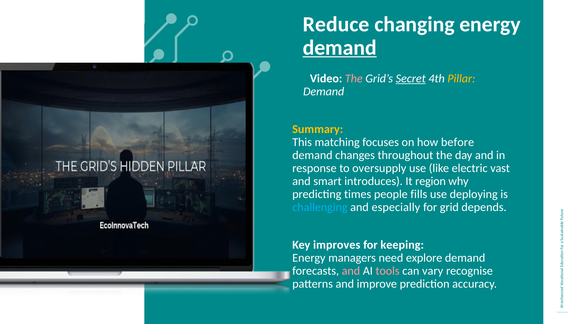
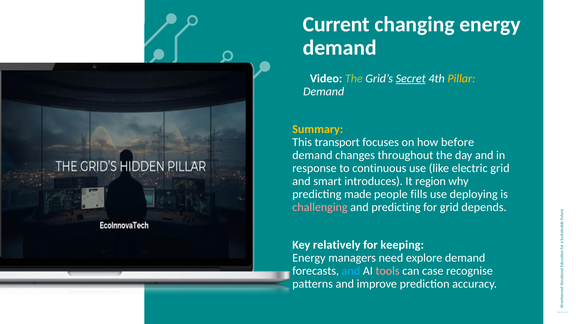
Reduce: Reduce -> Current
demand at (340, 48) underline: present -> none
The at (354, 78) colour: pink -> light green
matching: matching -> transport
oversupply: oversupply -> continuous
electric vast: vast -> grid
times: times -> made
challenging colour: light blue -> pink
and especially: especially -> predicting
improves: improves -> relatively
and at (351, 271) colour: pink -> light blue
vary: vary -> case
